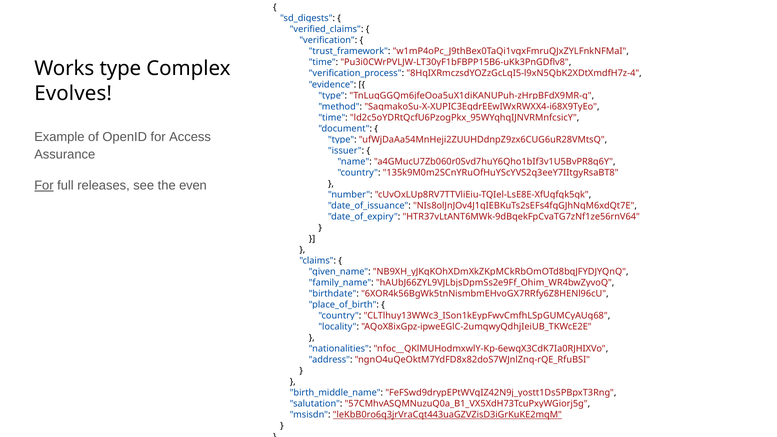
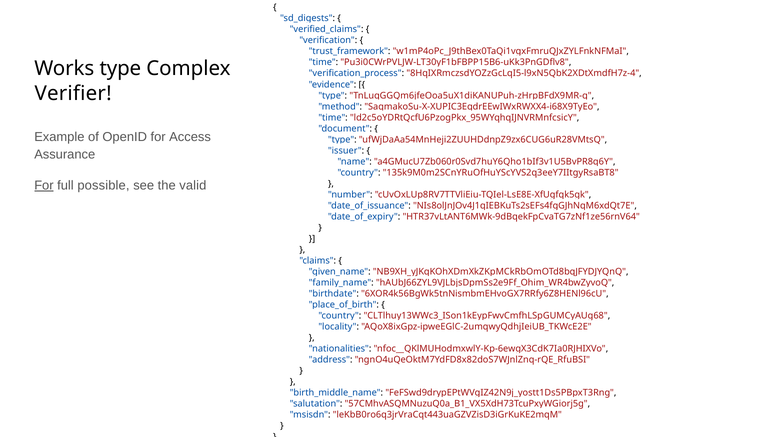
Evolves: Evolves -> Verifier
releases: releases -> possible
even: even -> valid
leKbB0ro6q3jrVraCqt443uaGZVZisD3iGrKuKE2mqM underline: present -> none
